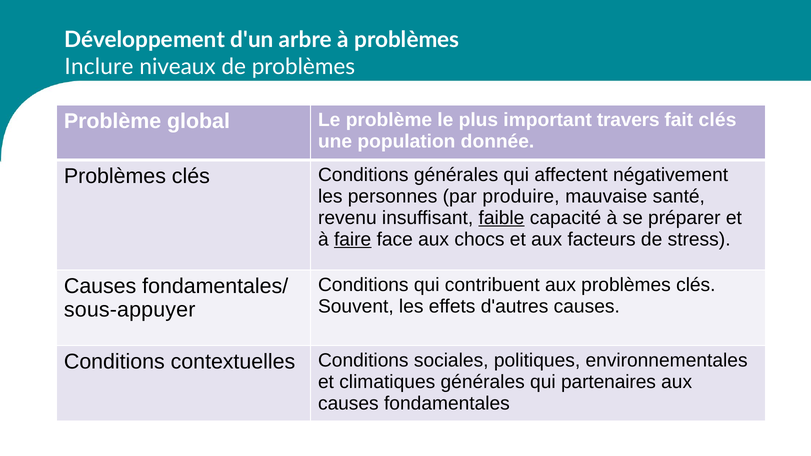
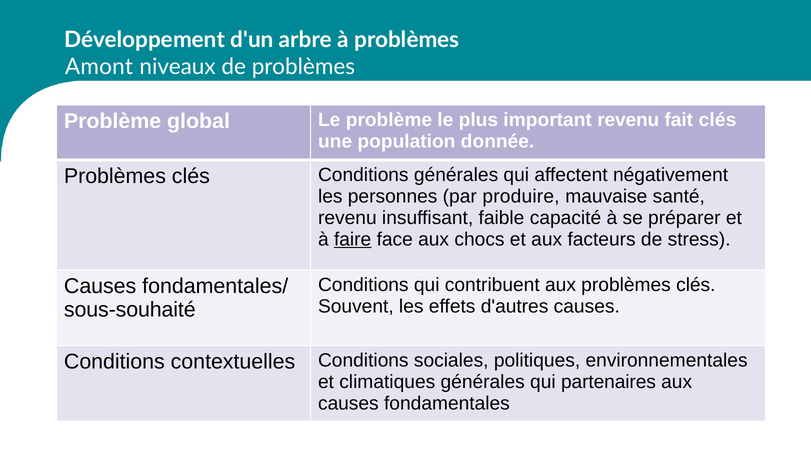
Inclure: Inclure -> Amont
important travers: travers -> revenu
faible underline: present -> none
sous-appuyer: sous-appuyer -> sous-souhaité
